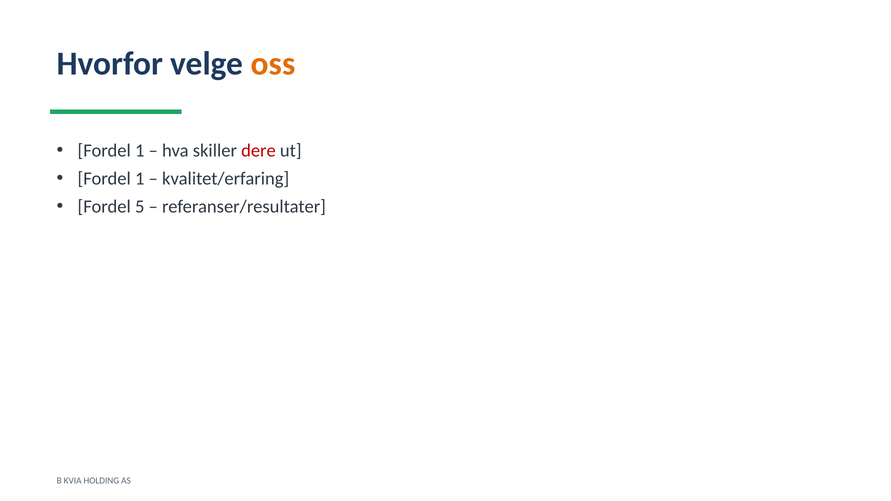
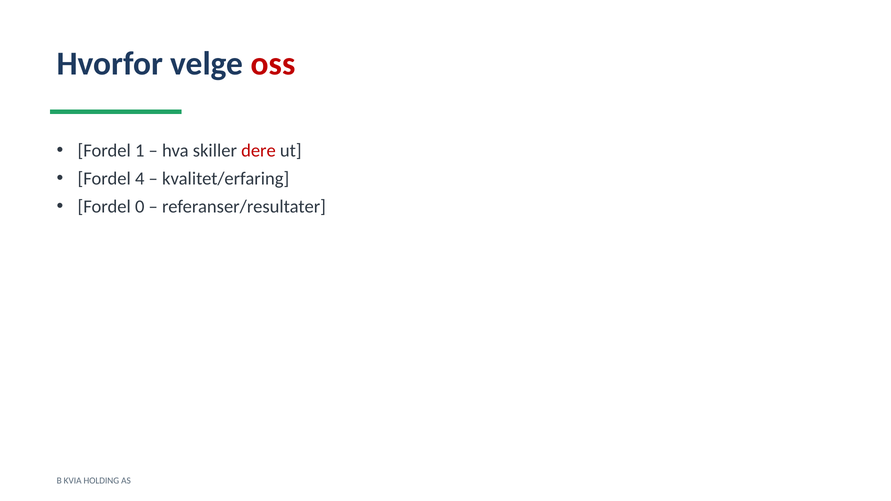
oss colour: orange -> red
1 at (140, 179): 1 -> 4
5: 5 -> 0
